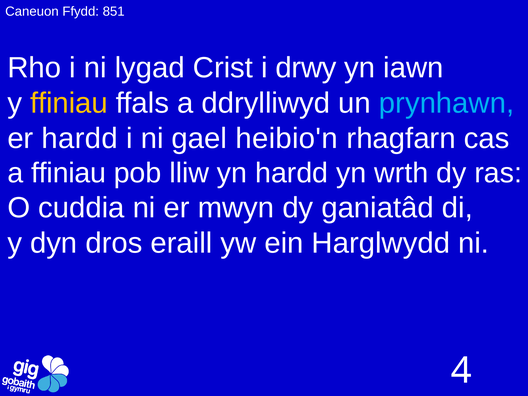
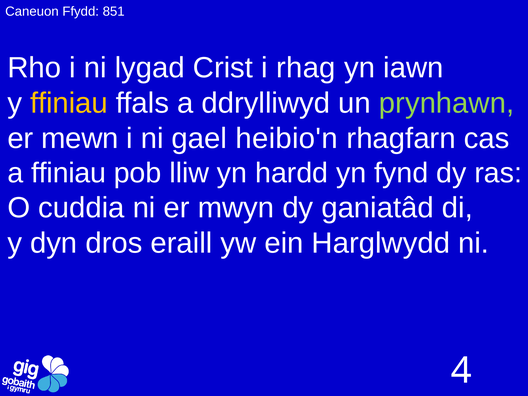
drwy: drwy -> rhag
prynhawn colour: light blue -> light green
er hardd: hardd -> mewn
wrth: wrth -> fynd
